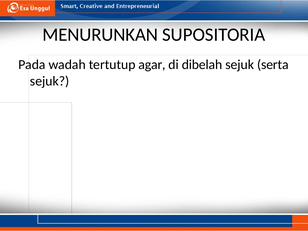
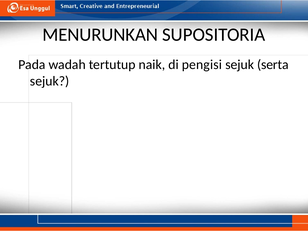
agar: agar -> naik
dibelah: dibelah -> pengisi
